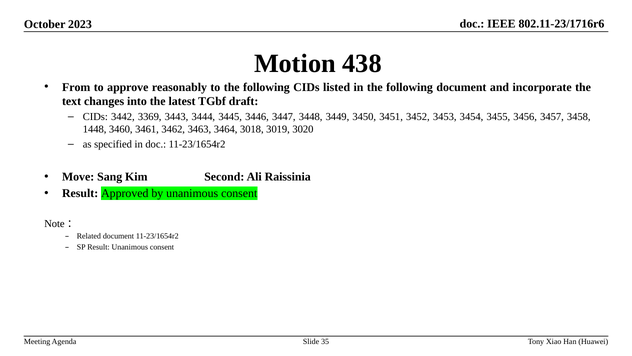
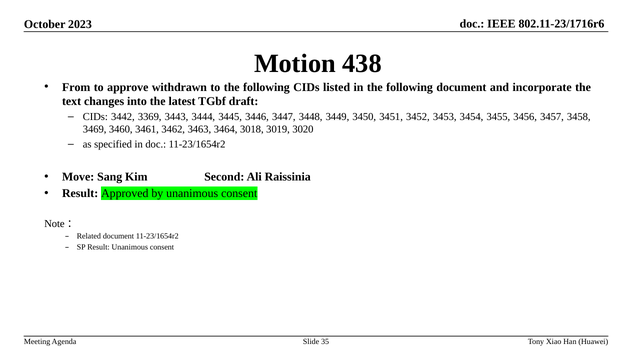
reasonably: reasonably -> withdrawn
1448: 1448 -> 3469
